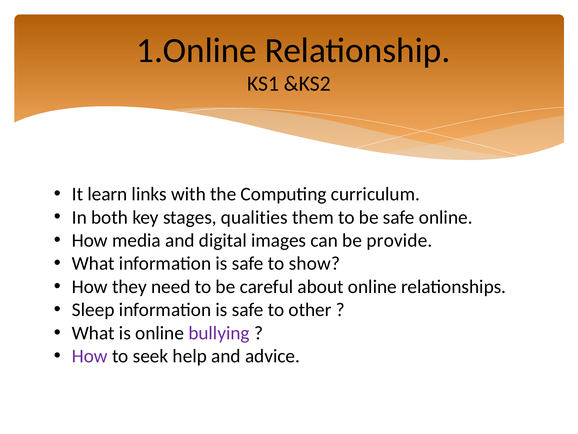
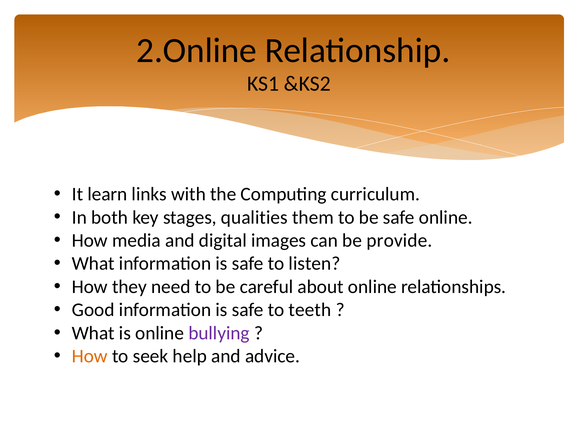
1.Online: 1.Online -> 2.Online
show: show -> listen
Sleep: Sleep -> Good
other: other -> teeth
How at (90, 356) colour: purple -> orange
